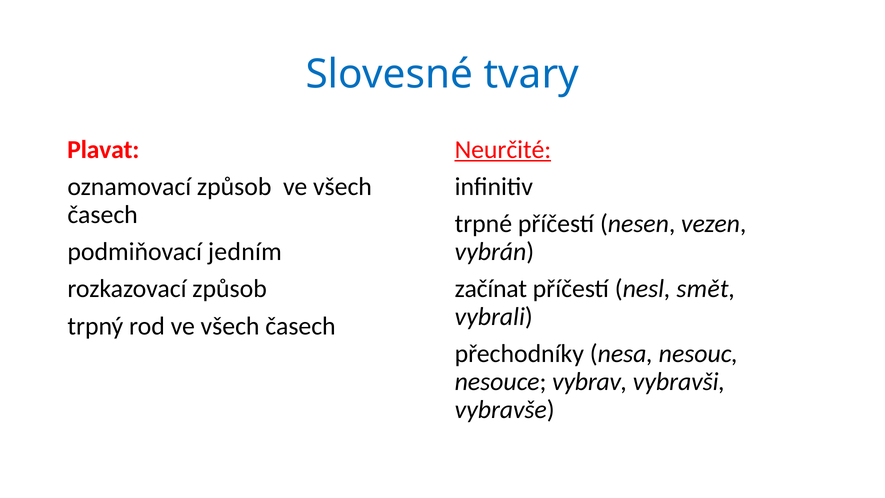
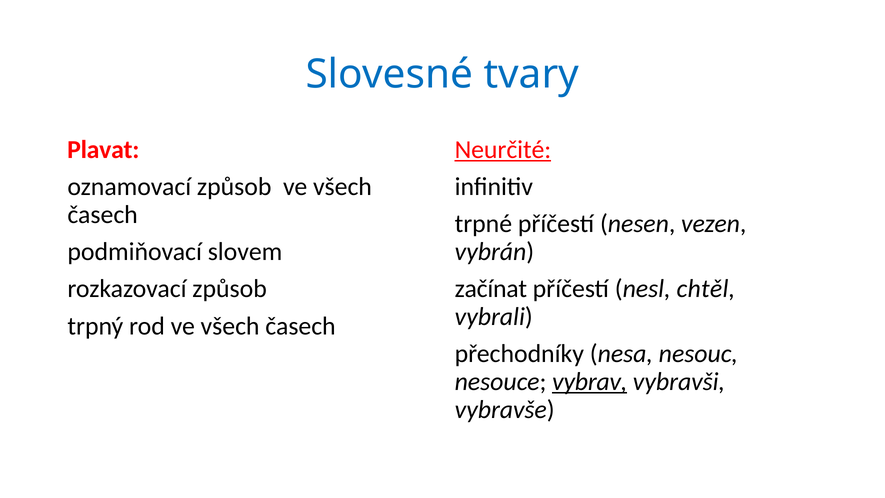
jedním: jedním -> slovem
smět: smět -> chtěl
vybrav underline: none -> present
